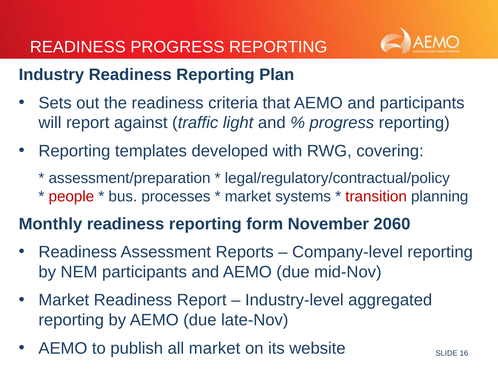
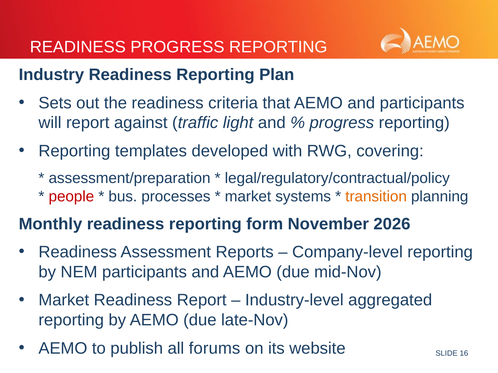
transition colour: red -> orange
2060: 2060 -> 2026
all market: market -> forums
